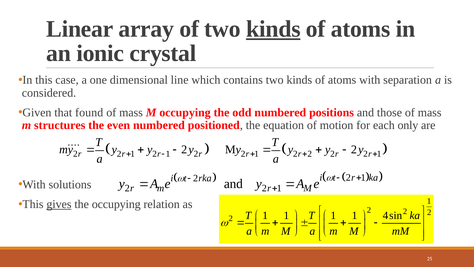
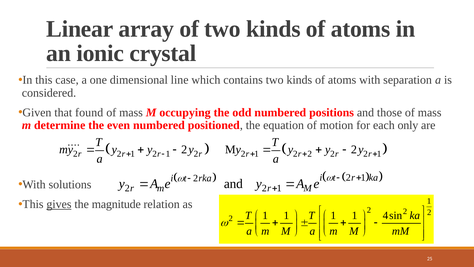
kinds at (273, 29) underline: present -> none
structures: structures -> determine
the occupying: occupying -> magnitude
